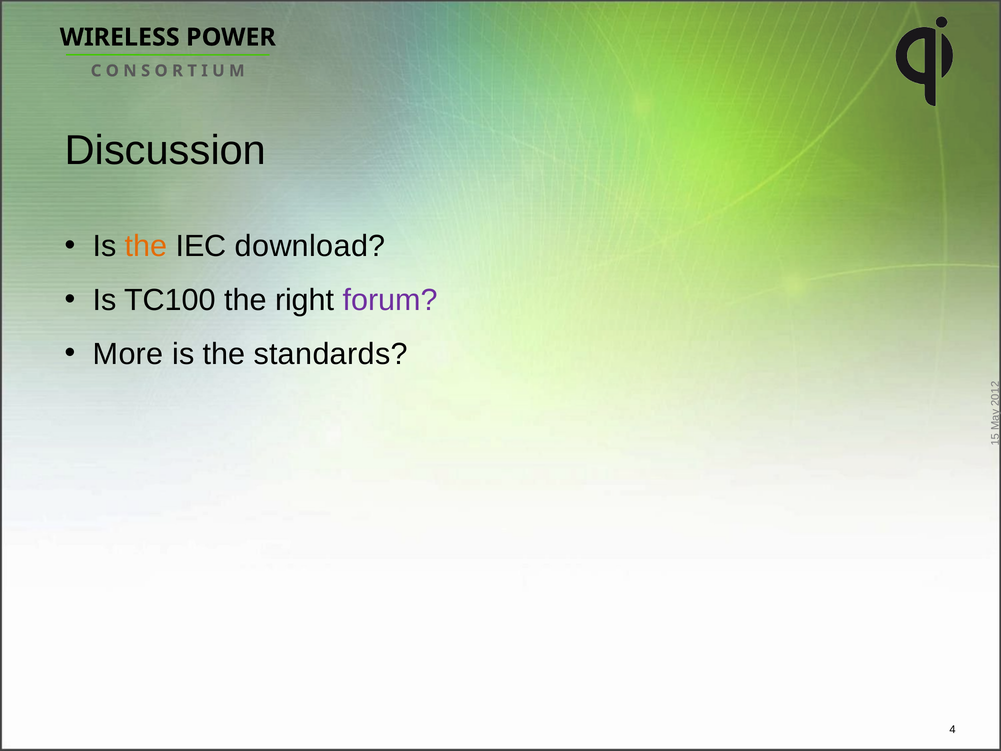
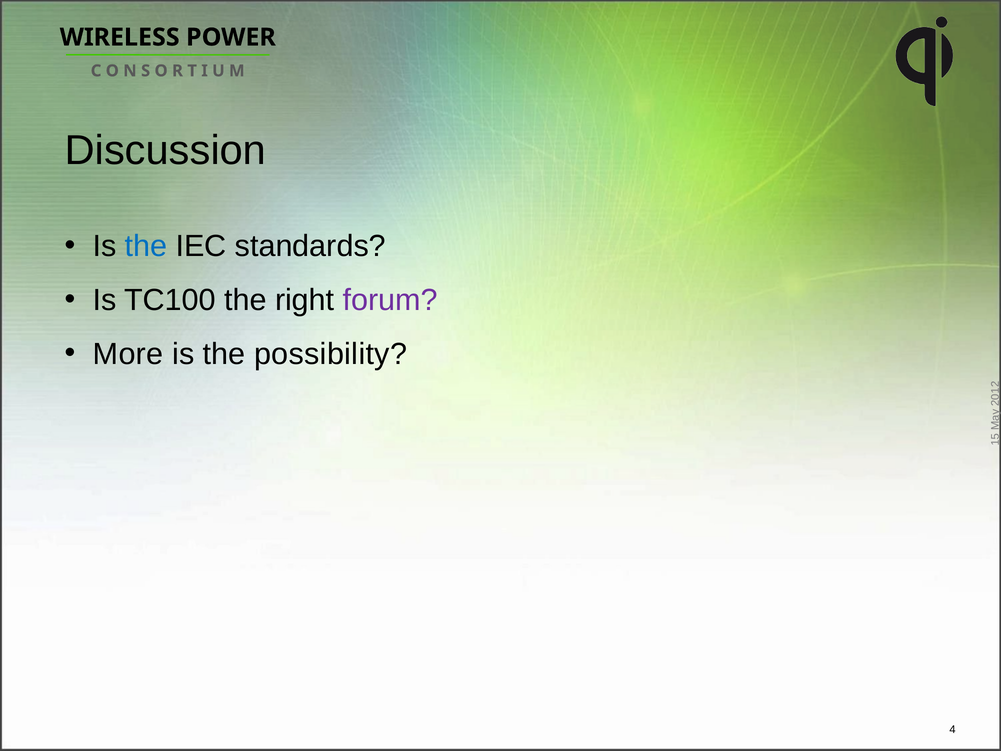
the at (146, 246) colour: orange -> blue
download: download -> standards
standards: standards -> possibility
